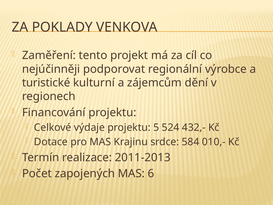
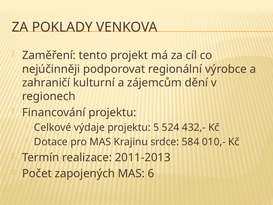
turistické: turistické -> zahraničí
